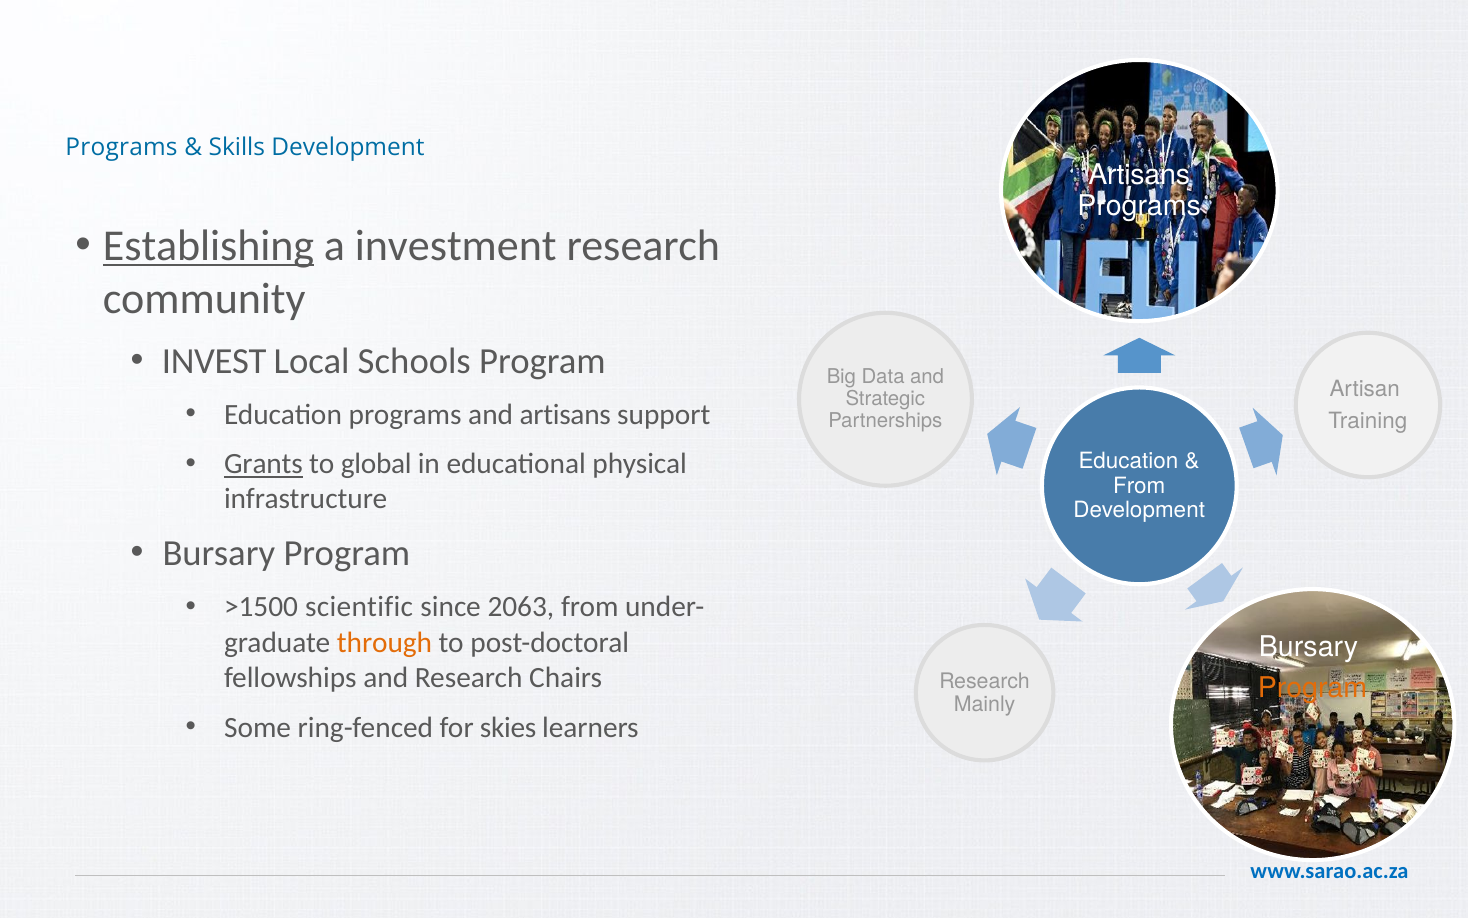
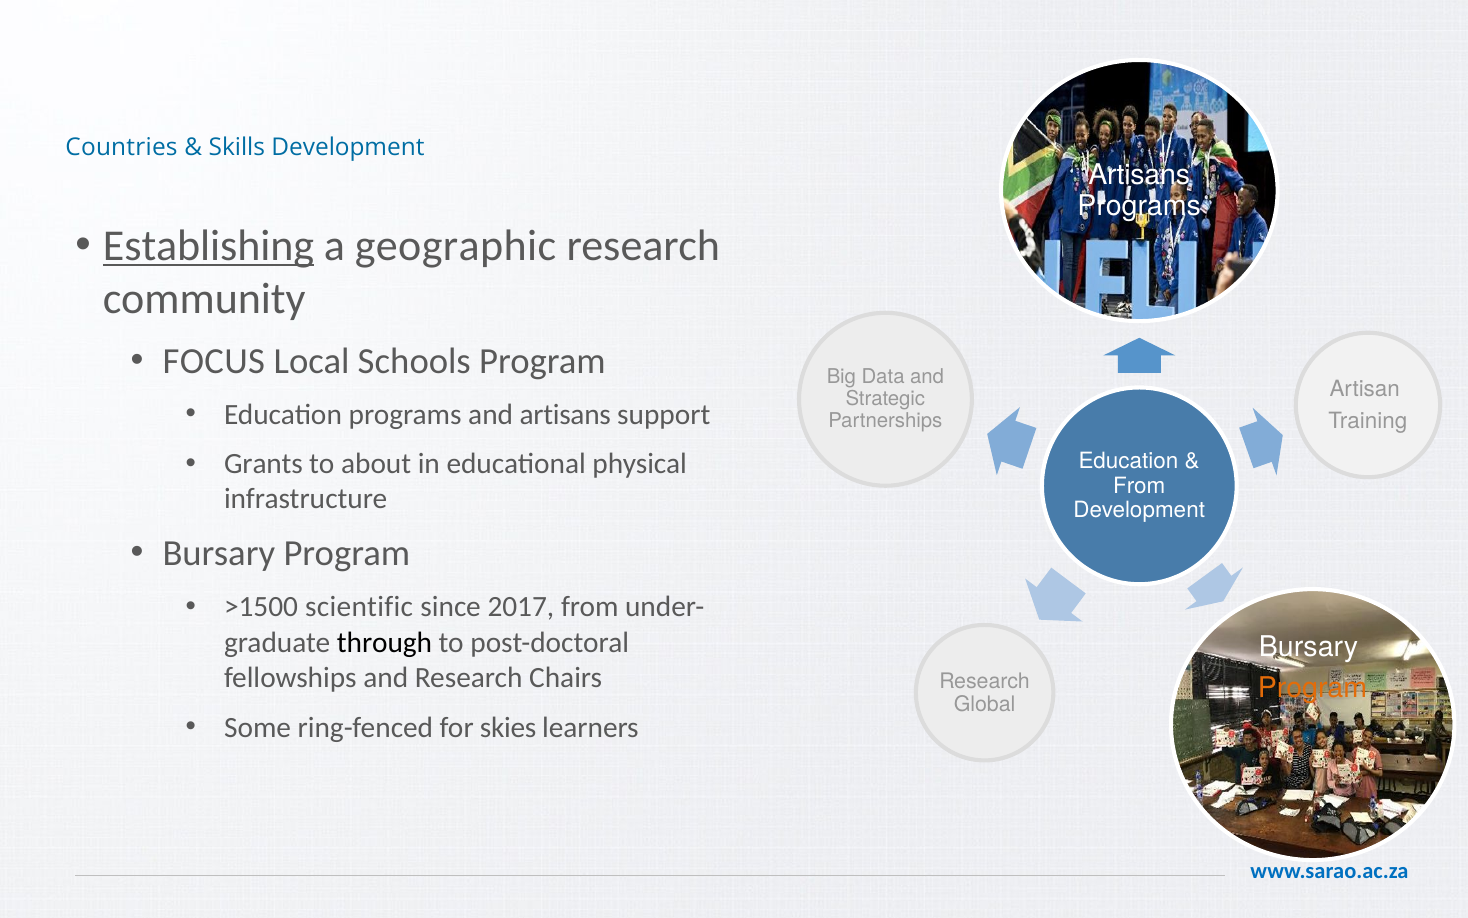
Programs at (122, 147): Programs -> Countries
investment: investment -> geographic
INVEST: INVEST -> FOCUS
Grants underline: present -> none
global: global -> about
2063: 2063 -> 2017
through colour: orange -> black
Mainly: Mainly -> Global
